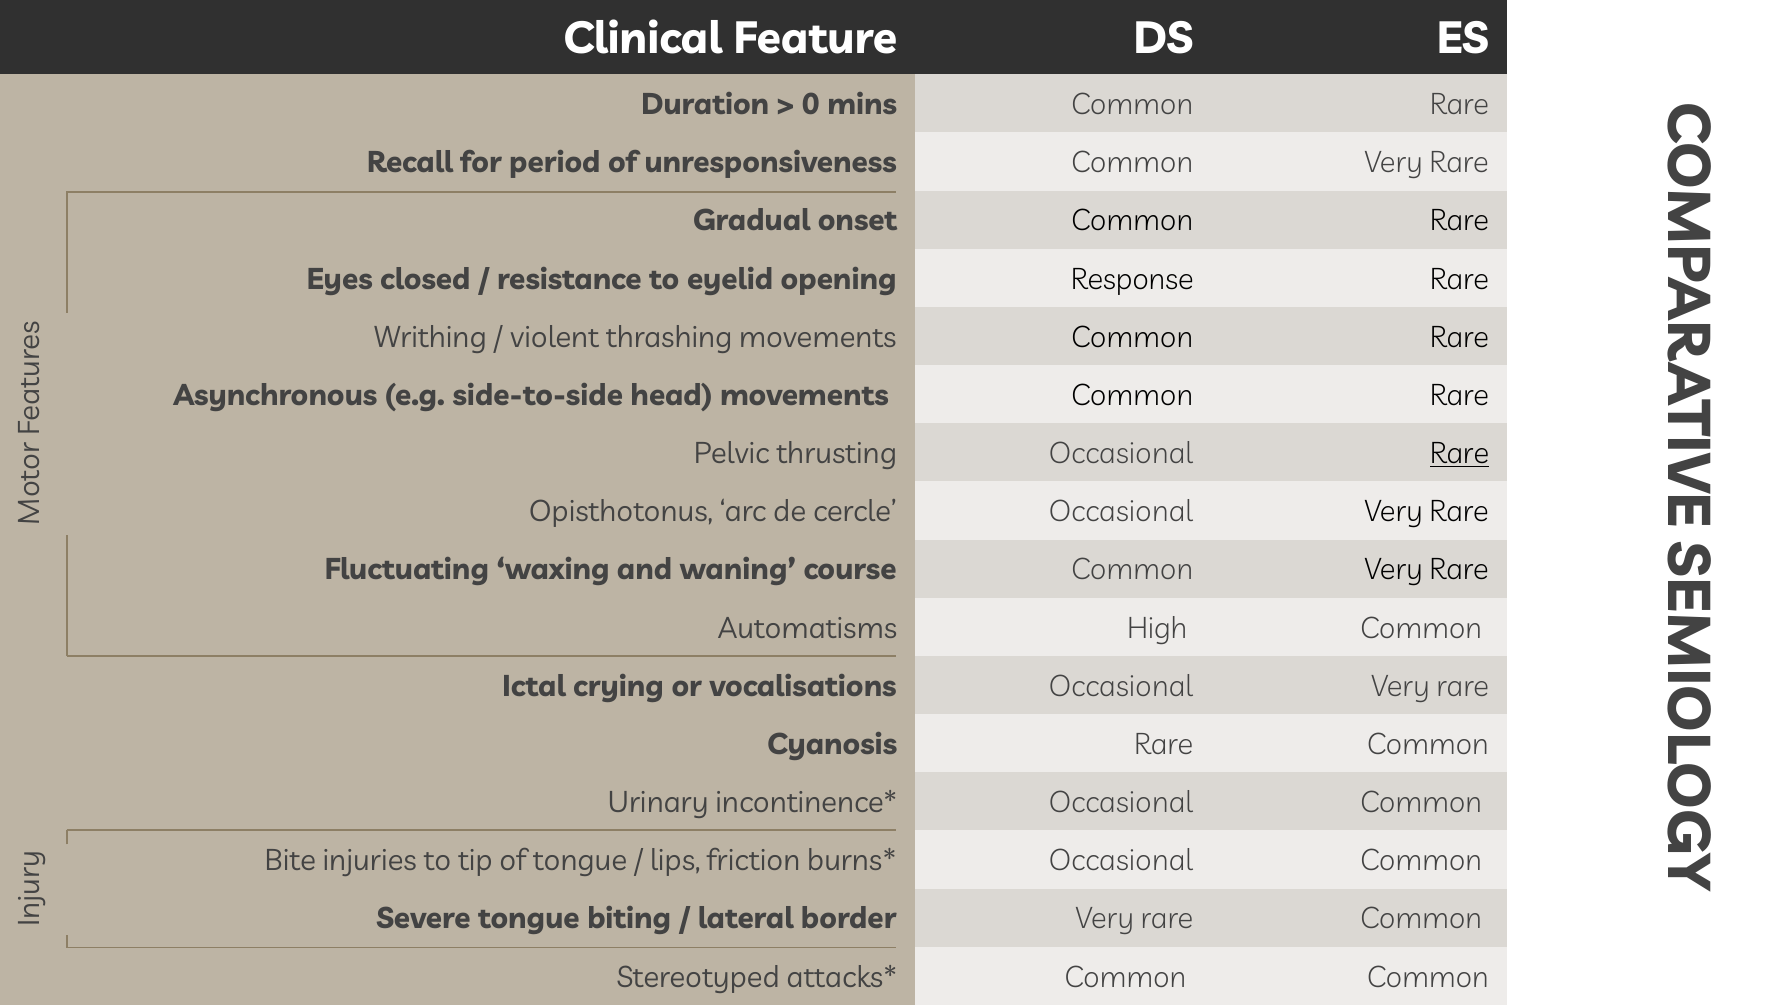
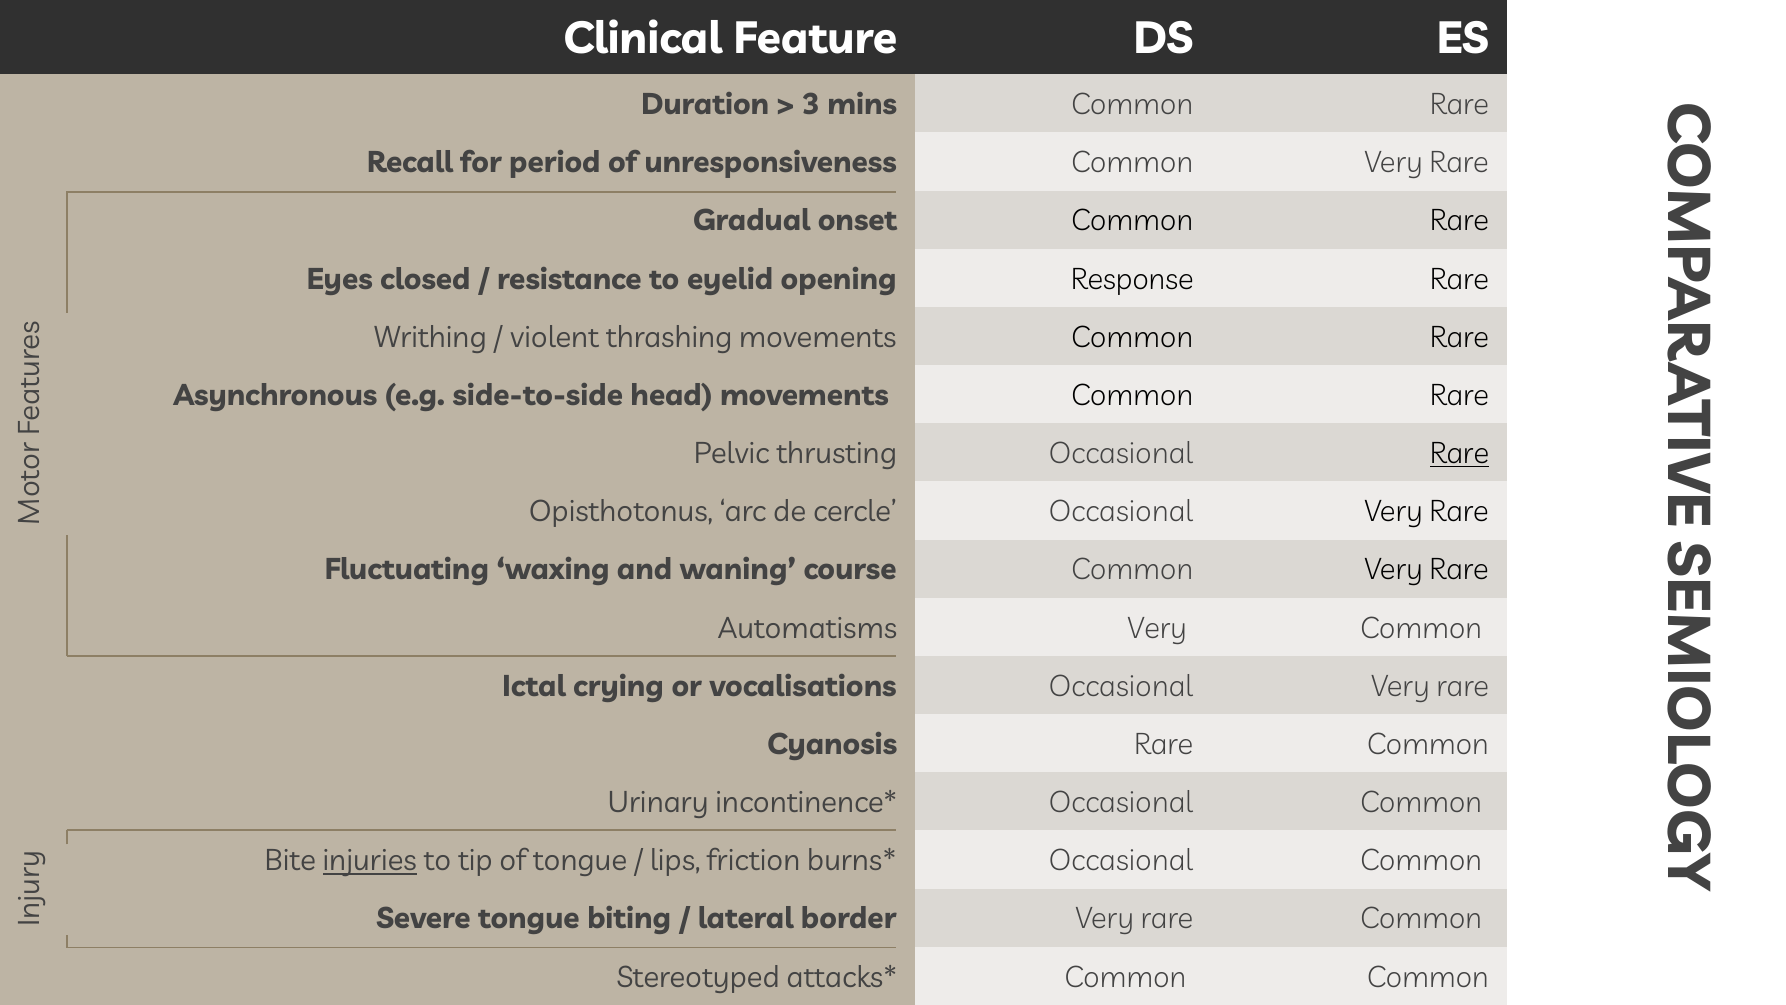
0: 0 -> 3
Automatisms High: High -> Very
injuries underline: none -> present
